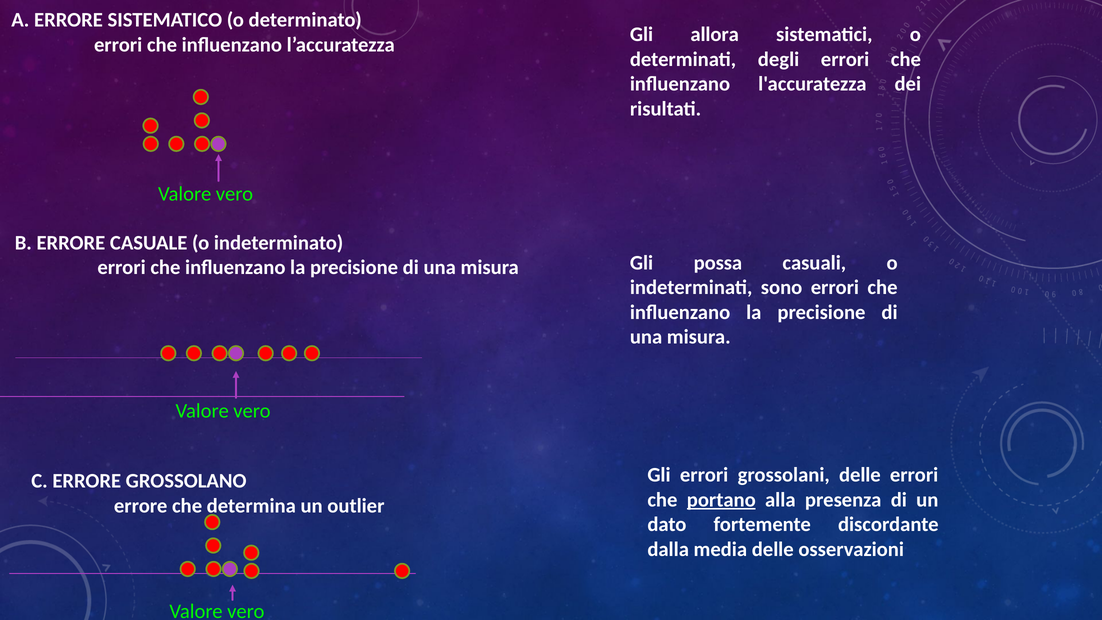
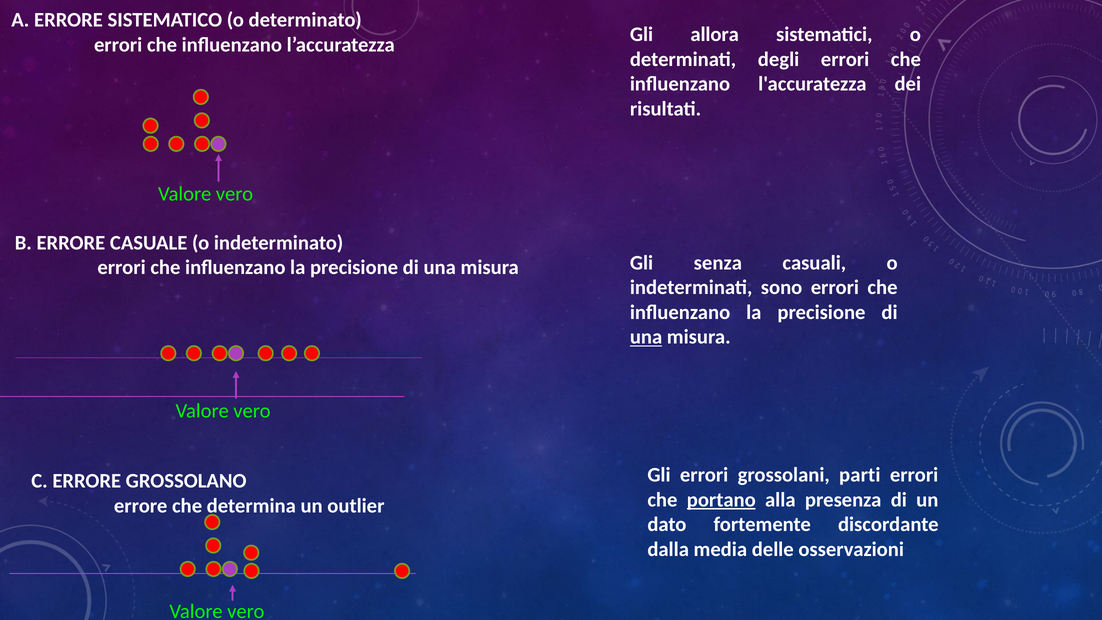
possa: possa -> senza
una at (646, 337) underline: none -> present
grossolani delle: delle -> parti
